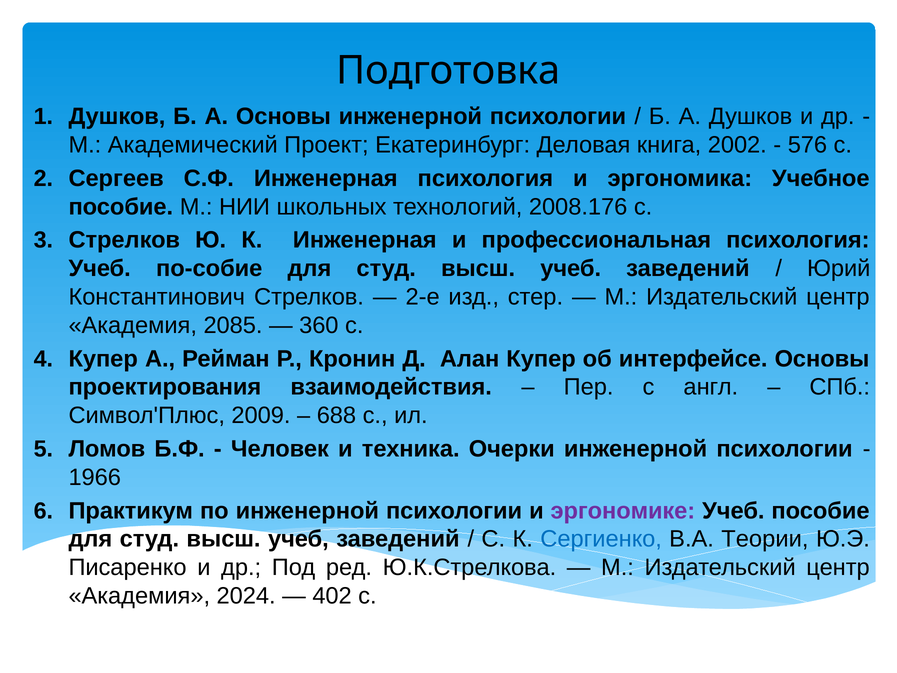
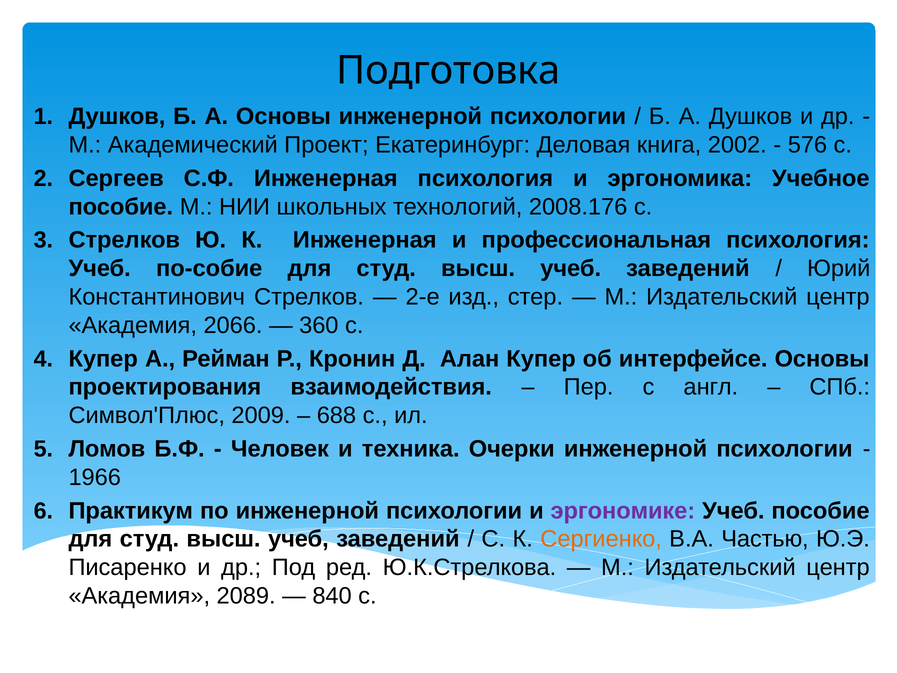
2085: 2085 -> 2066
Сергиенко colour: blue -> orange
Теории: Теории -> Частью
2024: 2024 -> 2089
402: 402 -> 840
